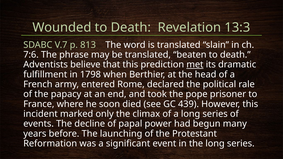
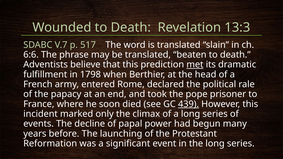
813: 813 -> 517
7:6: 7:6 -> 6:6
439 underline: none -> present
